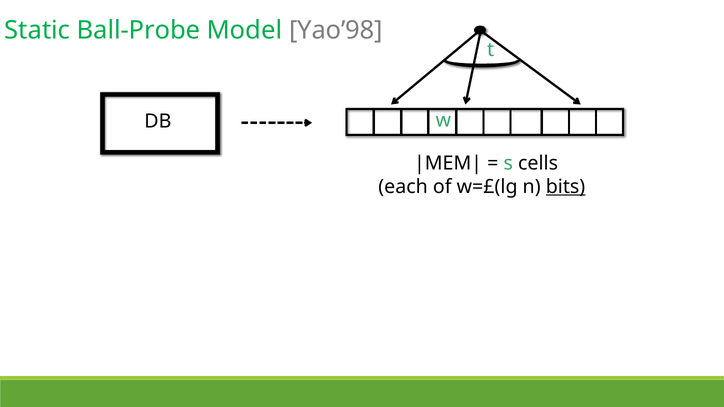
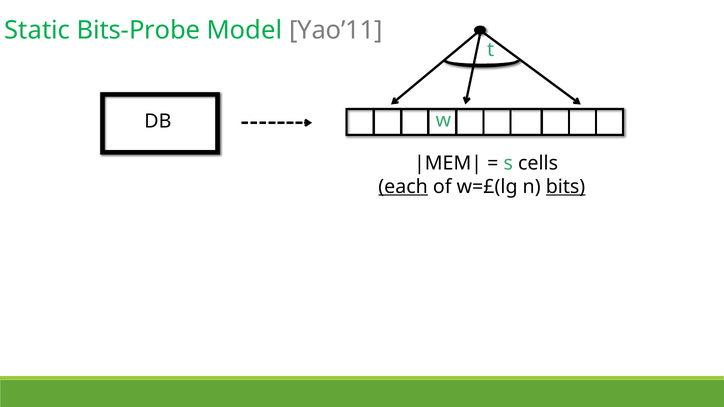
Ball-Probe: Ball-Probe -> Bits-Probe
Yao’98: Yao’98 -> Yao’11
each underline: none -> present
